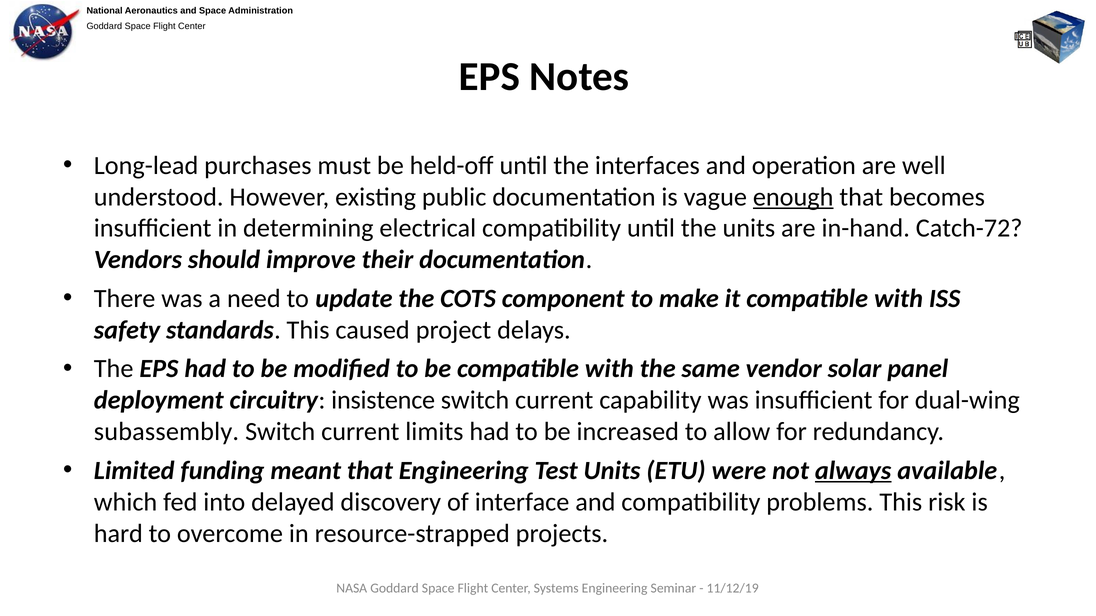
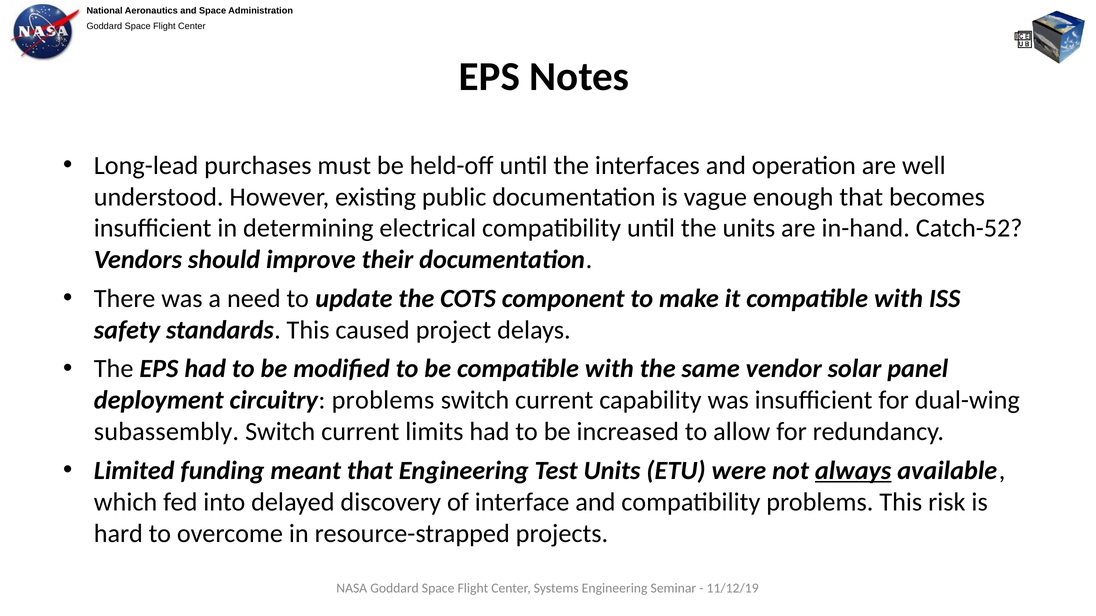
enough underline: present -> none
Catch-72: Catch-72 -> Catch-52
circuitry insistence: insistence -> problems
